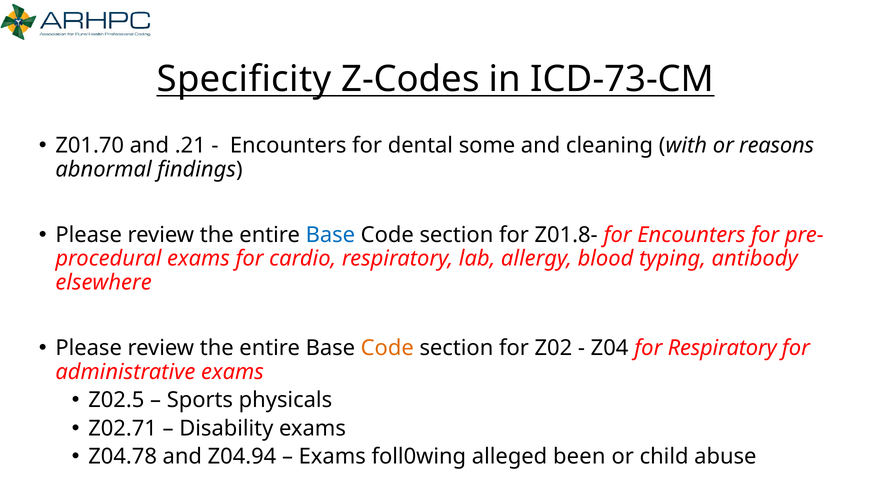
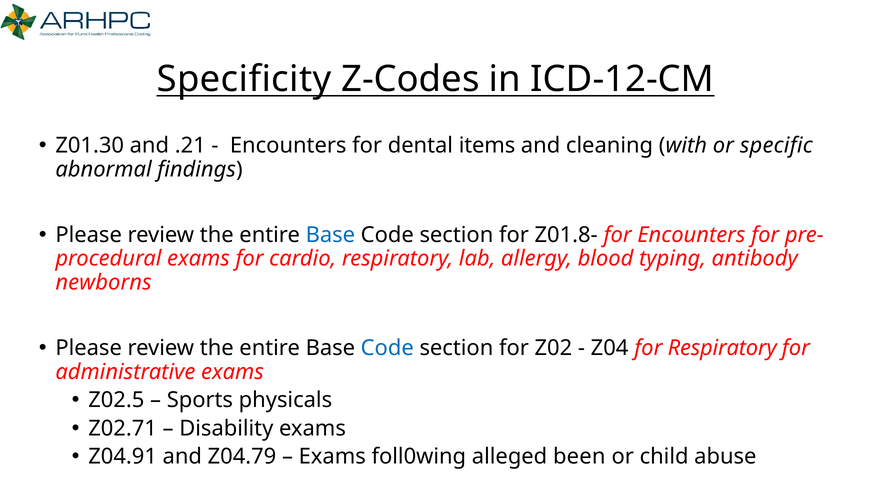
ICD-73-CM: ICD-73-CM -> ICD-12-CM
Z01.70: Z01.70 -> Z01.30
some: some -> items
reasons: reasons -> specific
elsewhere: elsewhere -> newborns
Code at (387, 348) colour: orange -> blue
Z04.78: Z04.78 -> Z04.91
Z04.94: Z04.94 -> Z04.79
